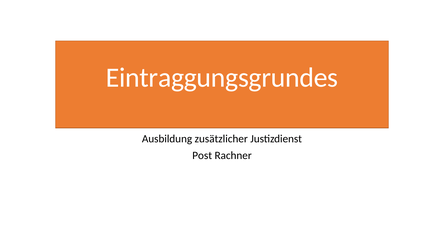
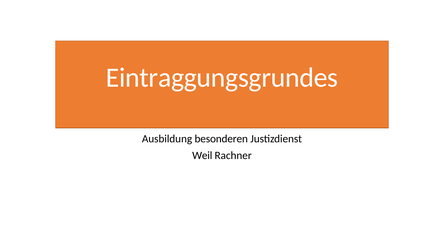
zusätzlicher: zusätzlicher -> besonderen
Post: Post -> Weil
